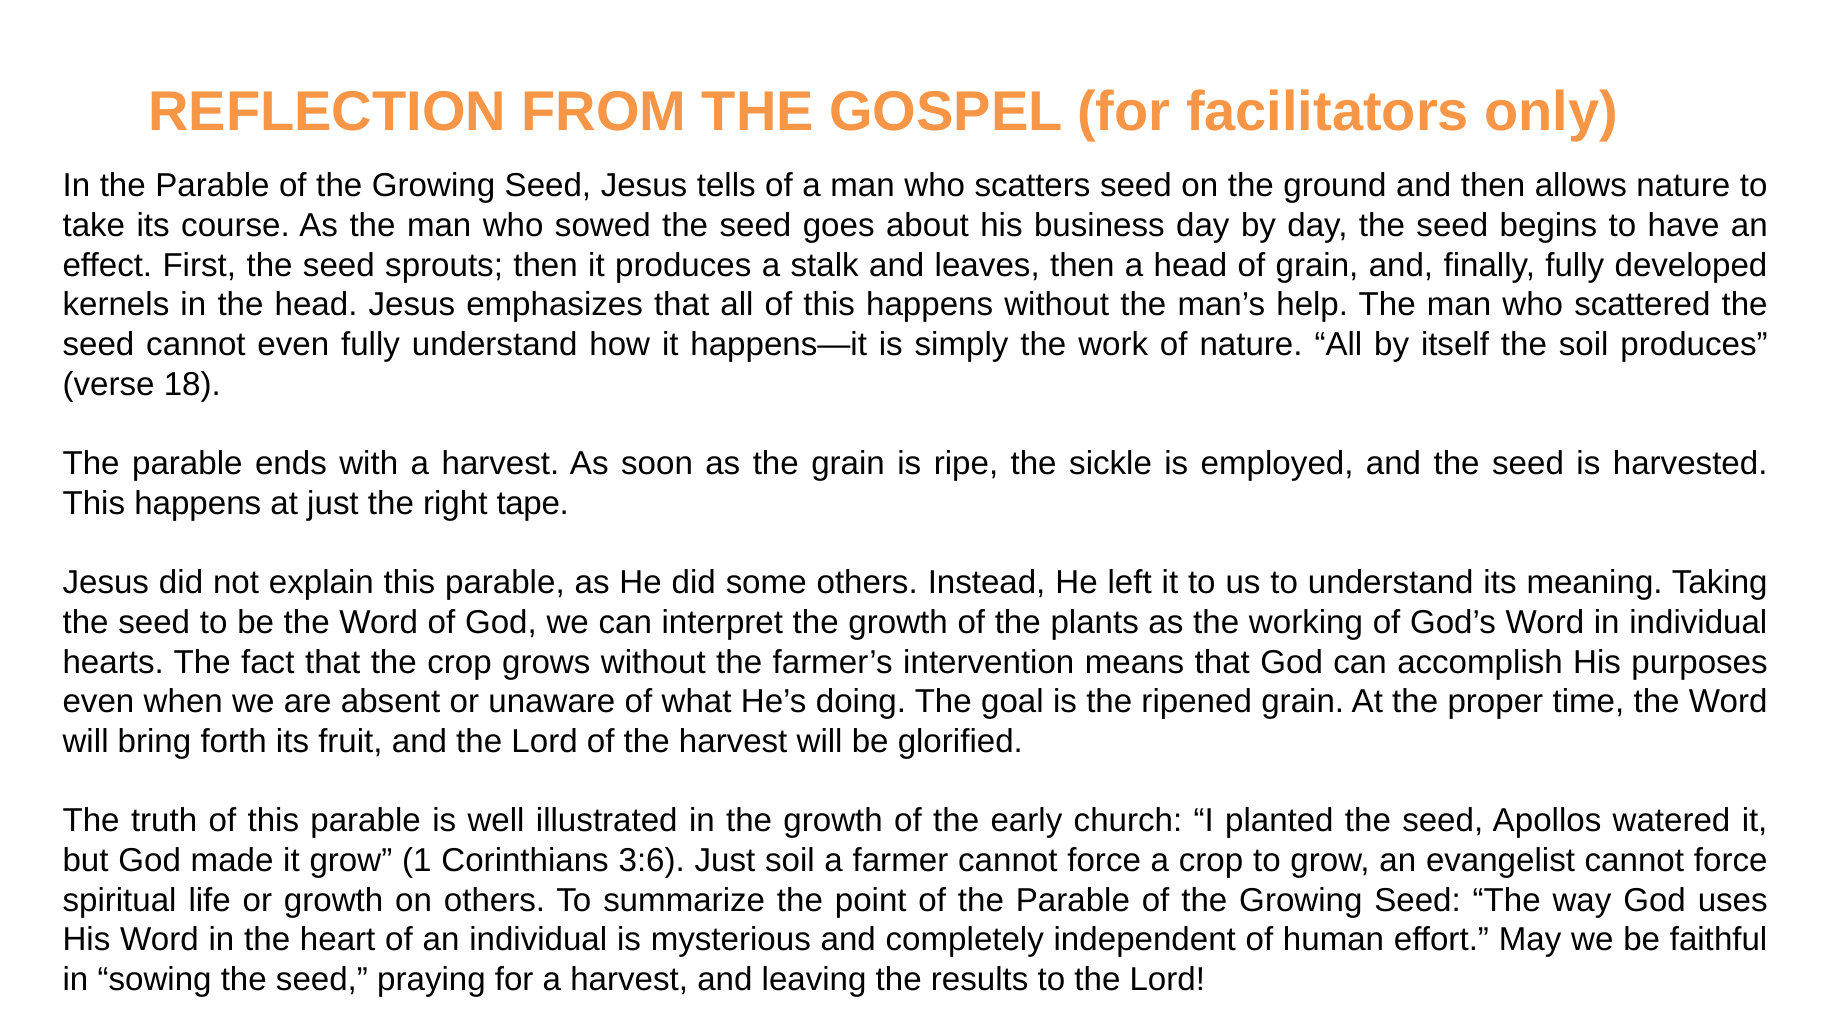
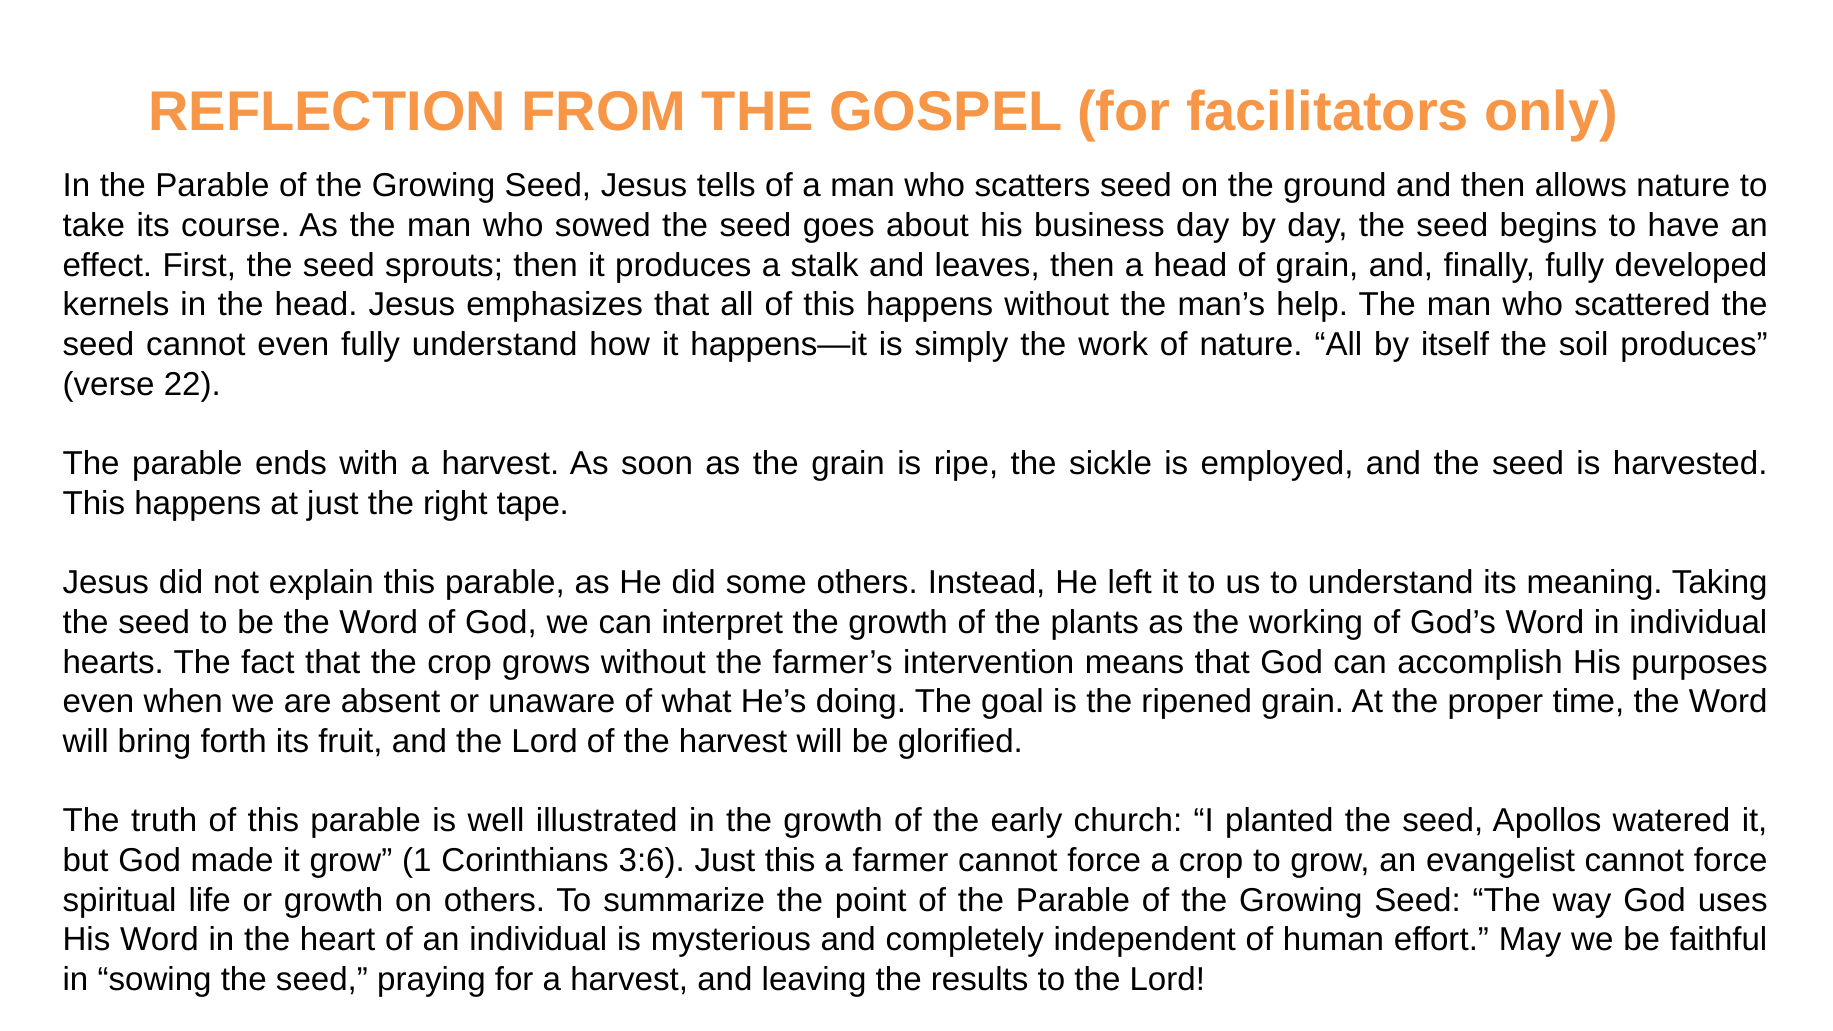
18: 18 -> 22
Just soil: soil -> this
